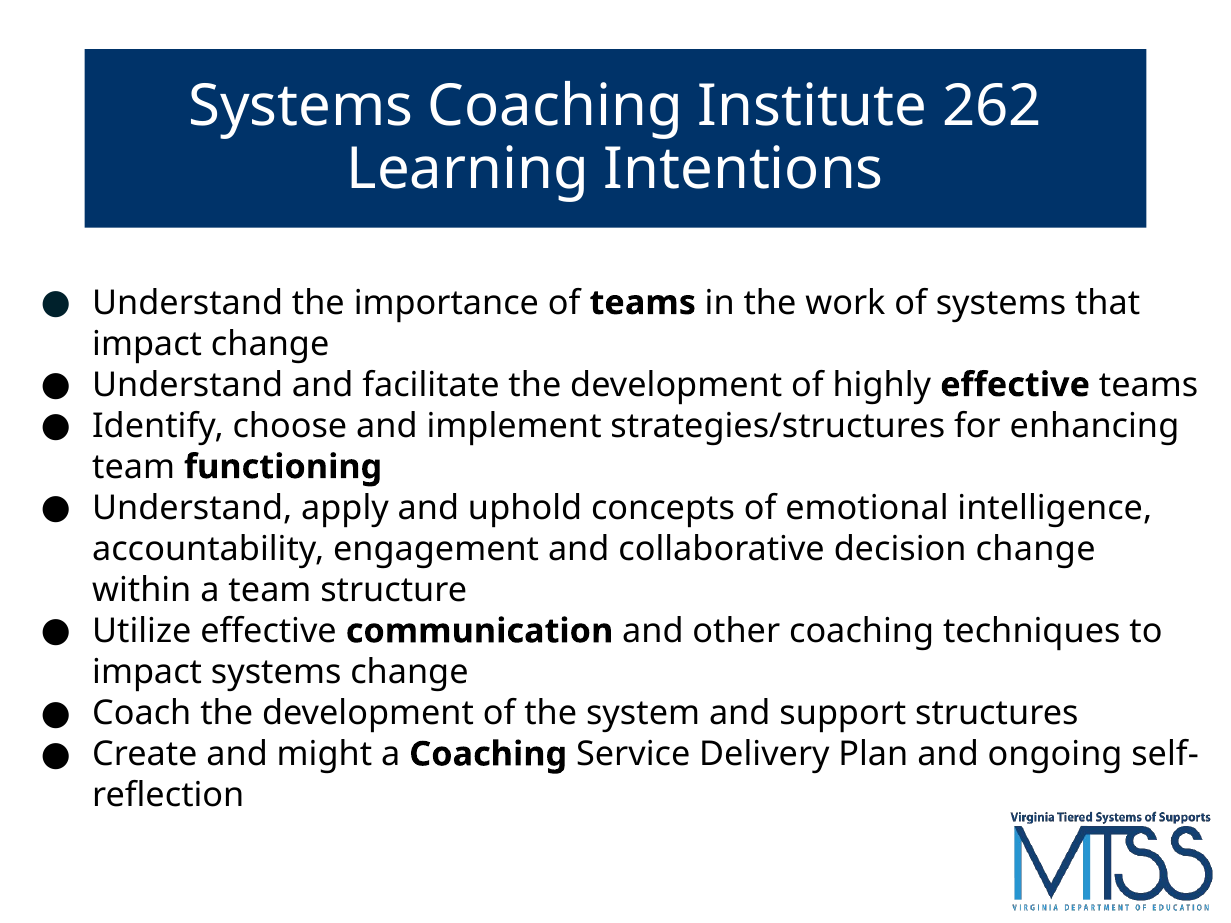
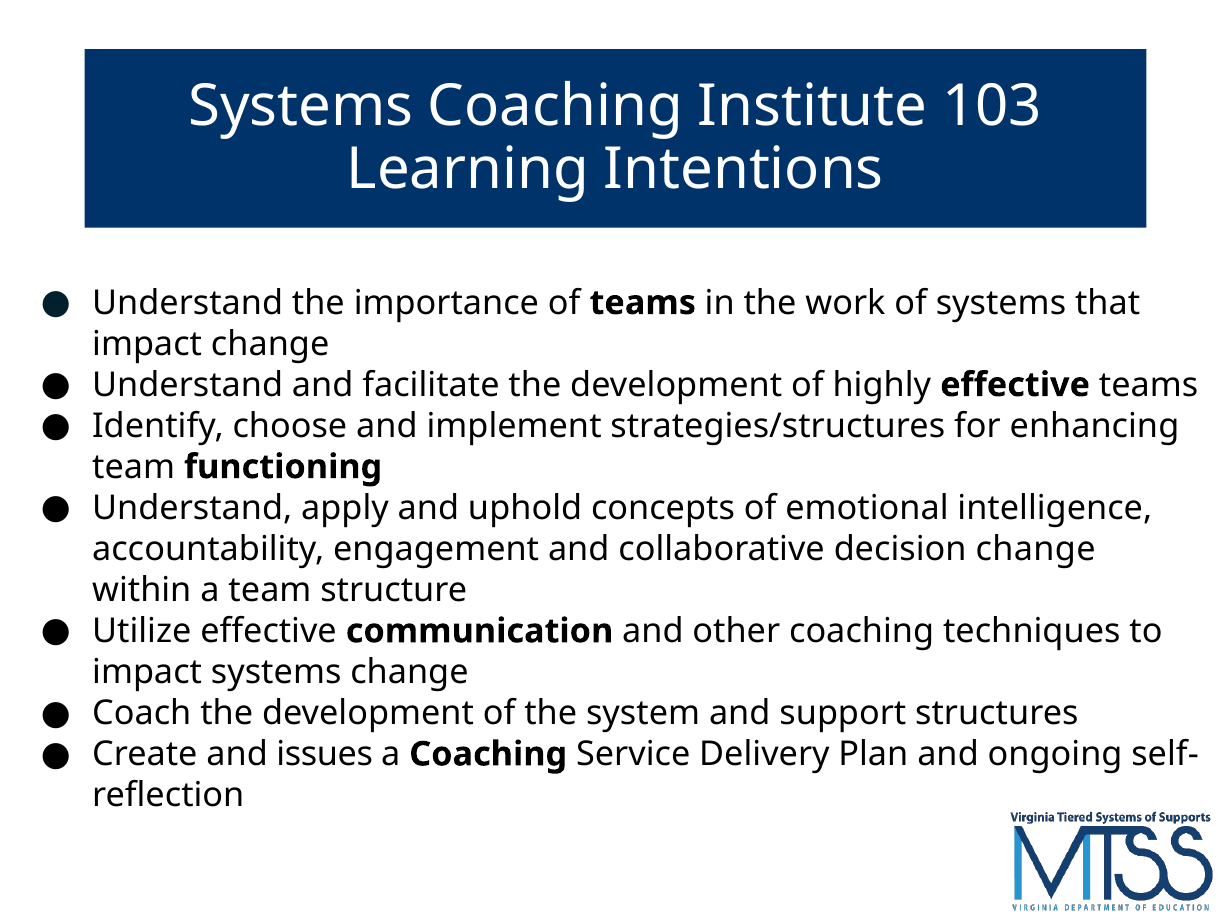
262: 262 -> 103
might: might -> issues
